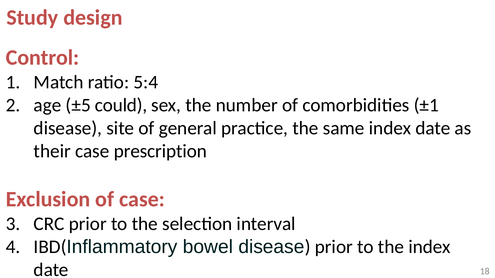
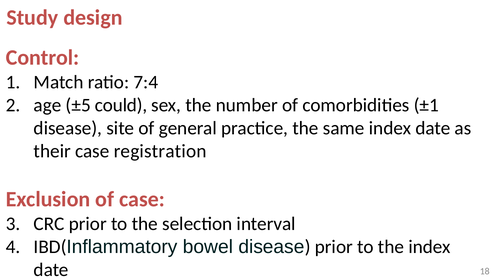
5:4: 5:4 -> 7:4
prescription: prescription -> registration
